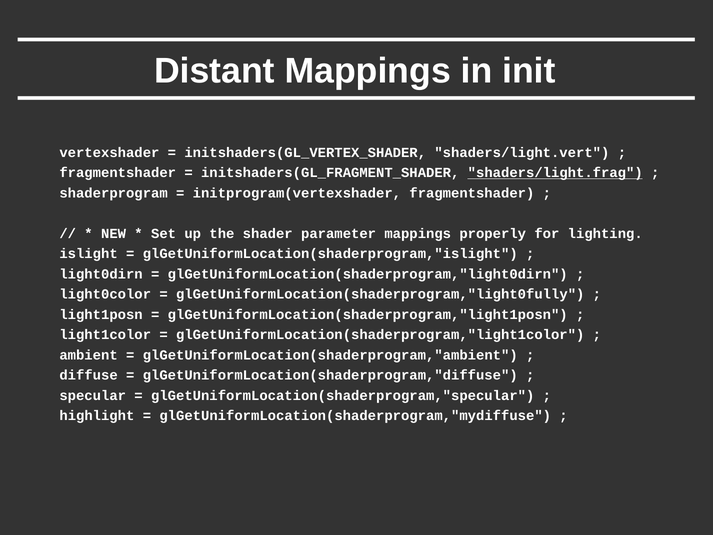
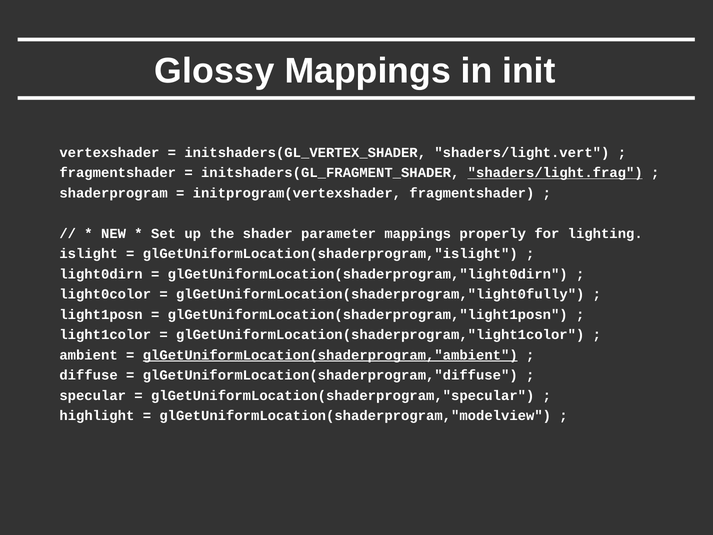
Distant: Distant -> Glossy
glGetUniformLocation(shaderprogram,"ambient underline: none -> present
glGetUniformLocation(shaderprogram,"mydiffuse: glGetUniformLocation(shaderprogram,"mydiffuse -> glGetUniformLocation(shaderprogram,"modelview
